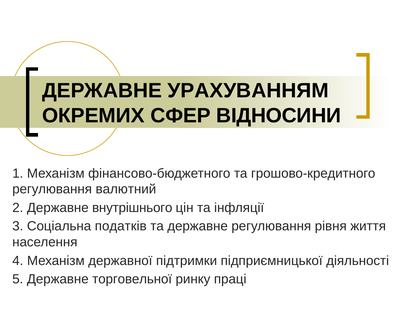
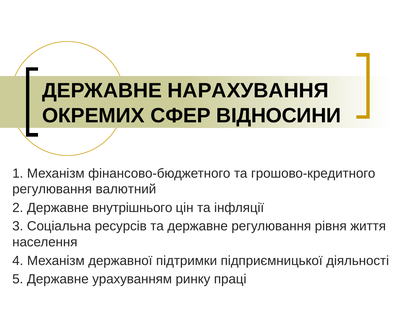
УРАХУВАННЯМ: УРАХУВАННЯМ -> НАРАХУВАННЯ
податків: податків -> ресурсів
торговельної: торговельної -> урахуванням
